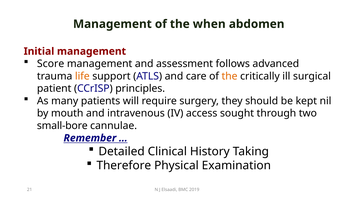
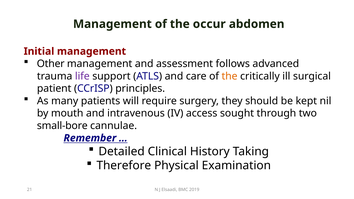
when: when -> occur
Score: Score -> Other
life colour: orange -> purple
